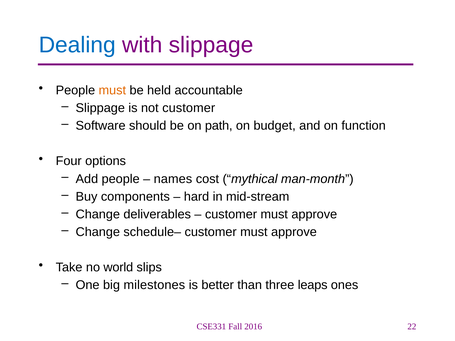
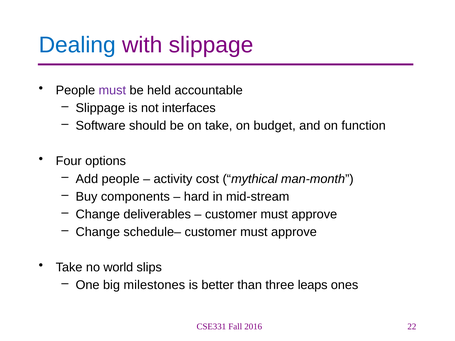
must at (112, 90) colour: orange -> purple
not customer: customer -> interfaces
on path: path -> take
names: names -> activity
